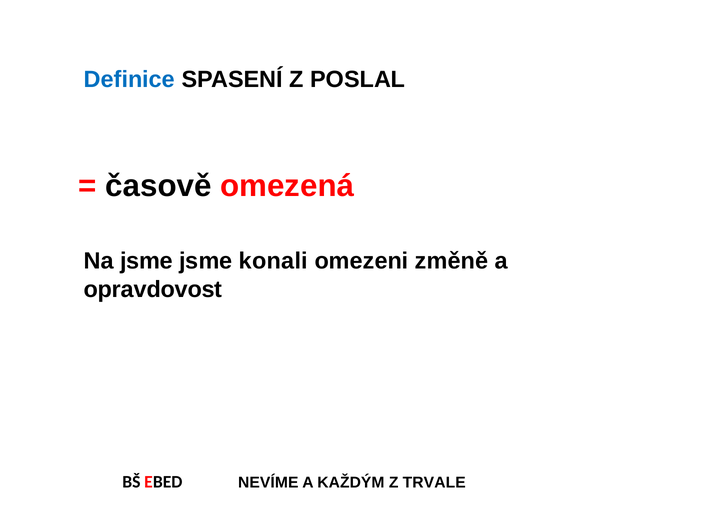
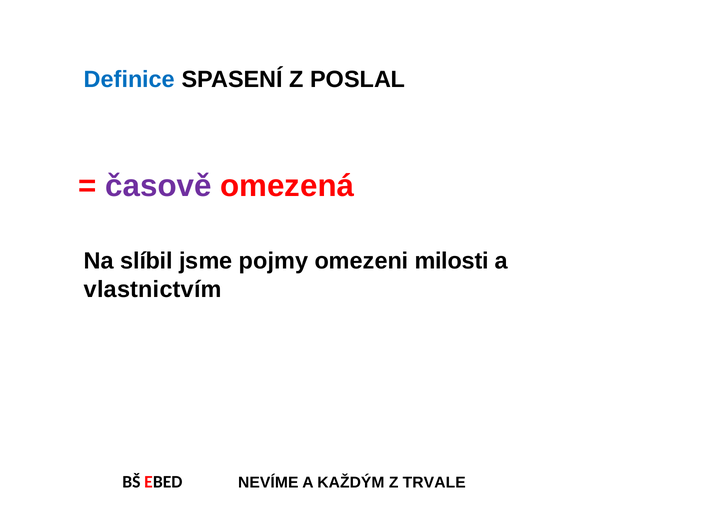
časově colour: black -> purple
Na jsme: jsme -> slíbil
konali: konali -> pojmy
změně: změně -> milosti
opravdovost: opravdovost -> vlastnictvím
